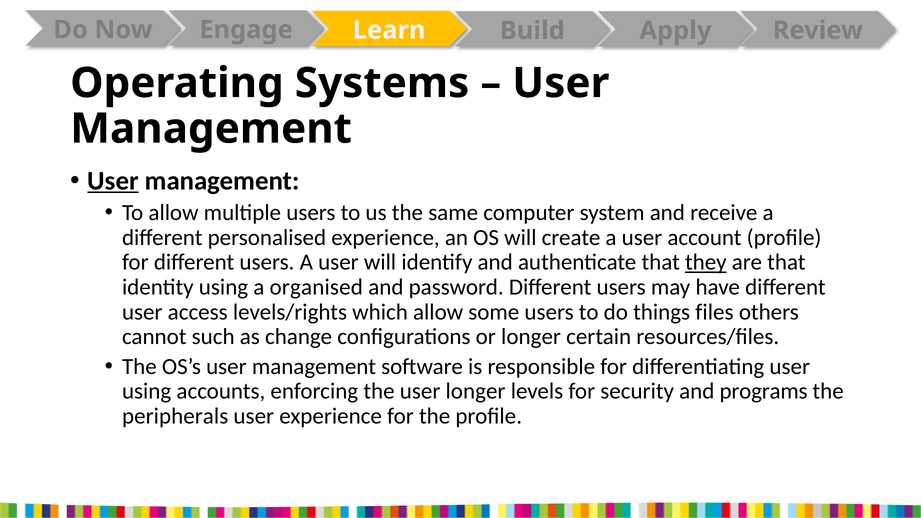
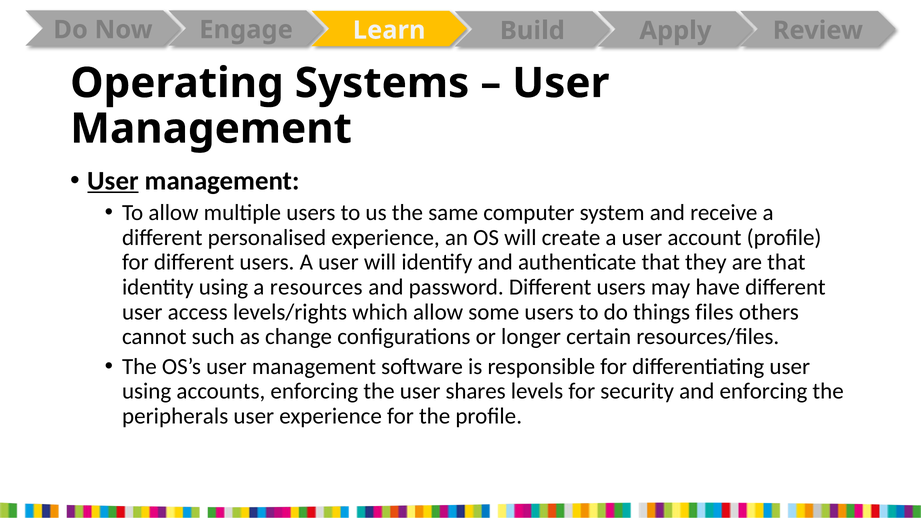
they underline: present -> none
organised: organised -> resources
user longer: longer -> shares
and programs: programs -> enforcing
